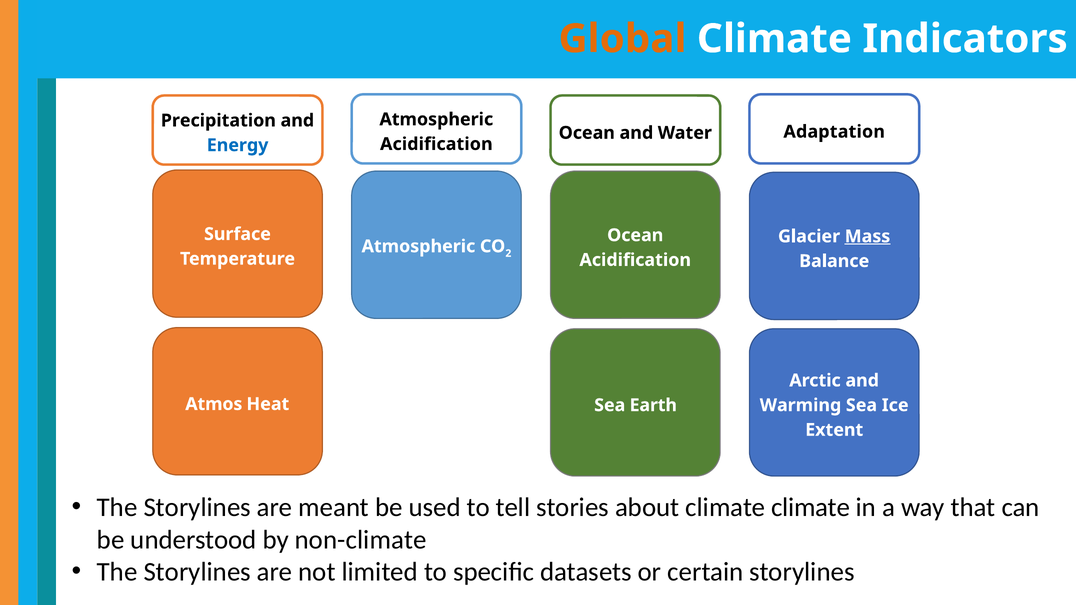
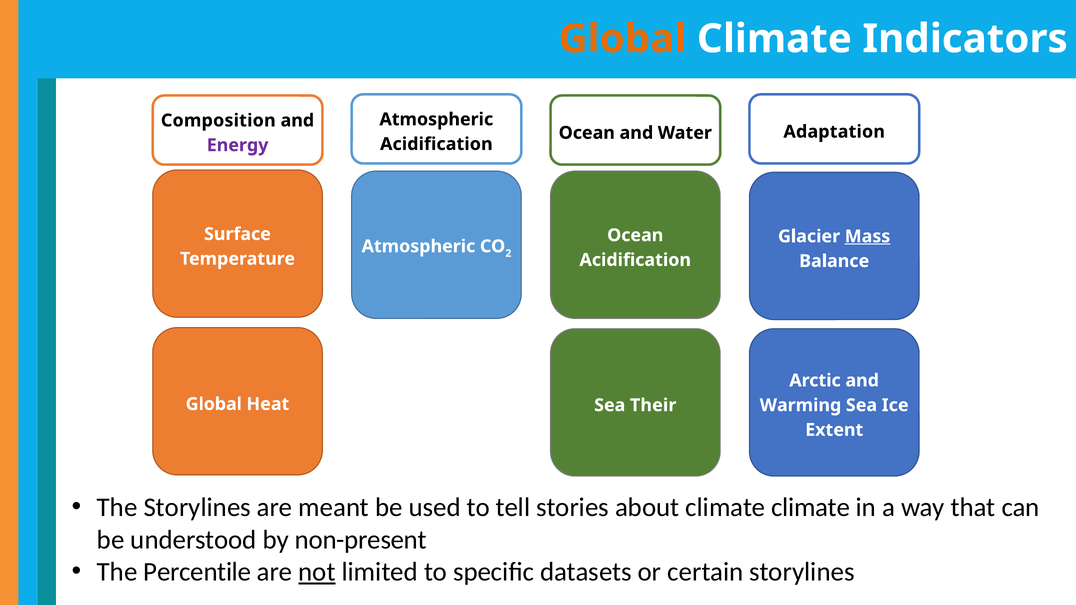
Precipitation: Precipitation -> Composition
Energy colour: blue -> purple
Atmos at (214, 404): Atmos -> Global
Earth: Earth -> Their
non-climate: non-climate -> non-present
Storylines at (197, 572): Storylines -> Percentile
not underline: none -> present
